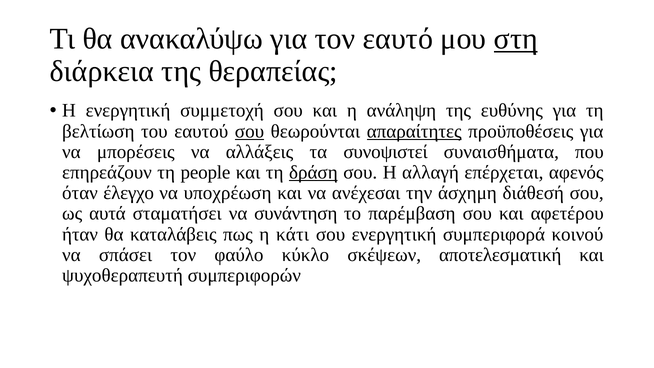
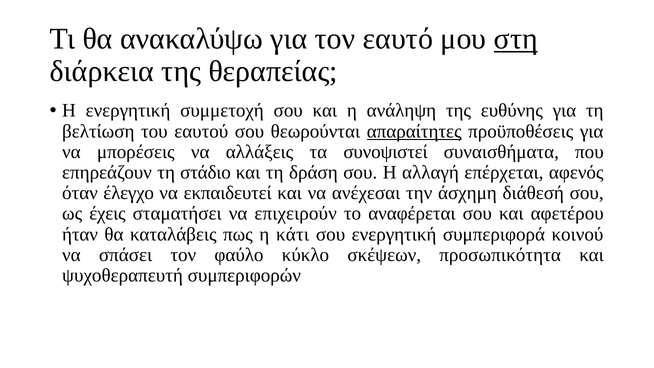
σου at (249, 131) underline: present -> none
people: people -> στάδιο
δράση underline: present -> none
υποχρέωση: υποχρέωση -> εκπαιδευτεί
αυτά: αυτά -> έχεις
συνάντηση: συνάντηση -> επιχειρούν
παρέμβαση: παρέμβαση -> αναφέρεται
αποτελεσματική: αποτελεσματική -> προσωπικότητα
